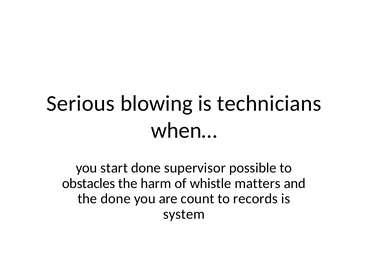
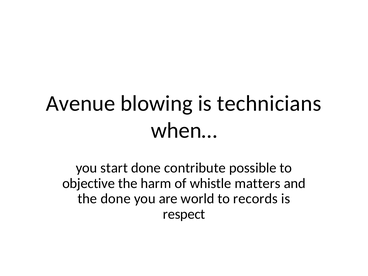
Serious: Serious -> Avenue
supervisor: supervisor -> contribute
obstacles: obstacles -> objective
count: count -> world
system: system -> respect
